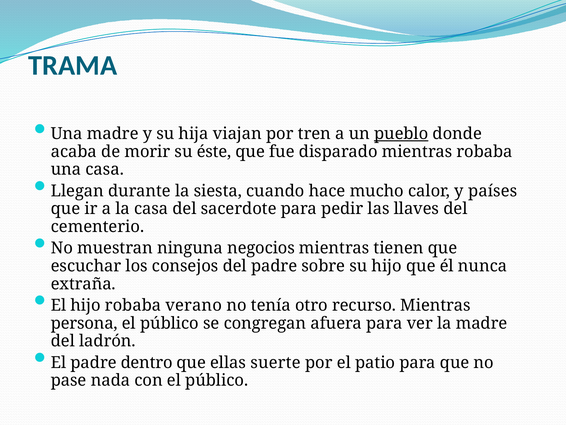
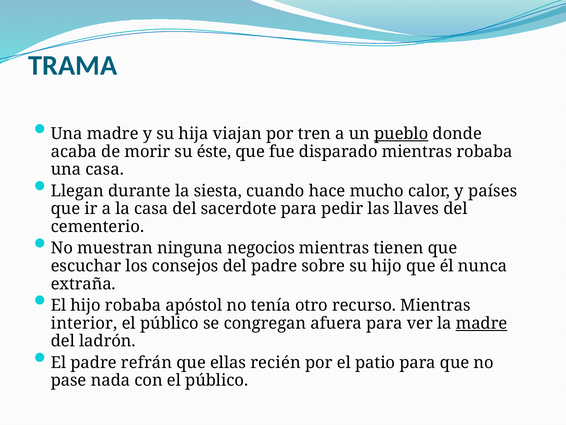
verano: verano -> apóstol
persona: persona -> interior
madre at (482, 323) underline: none -> present
dentro: dentro -> refrán
suerte: suerte -> recién
